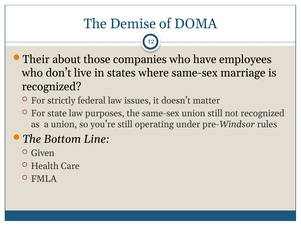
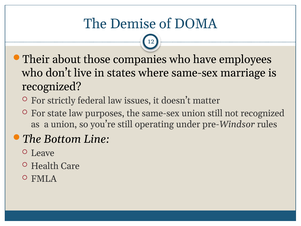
Given: Given -> Leave
